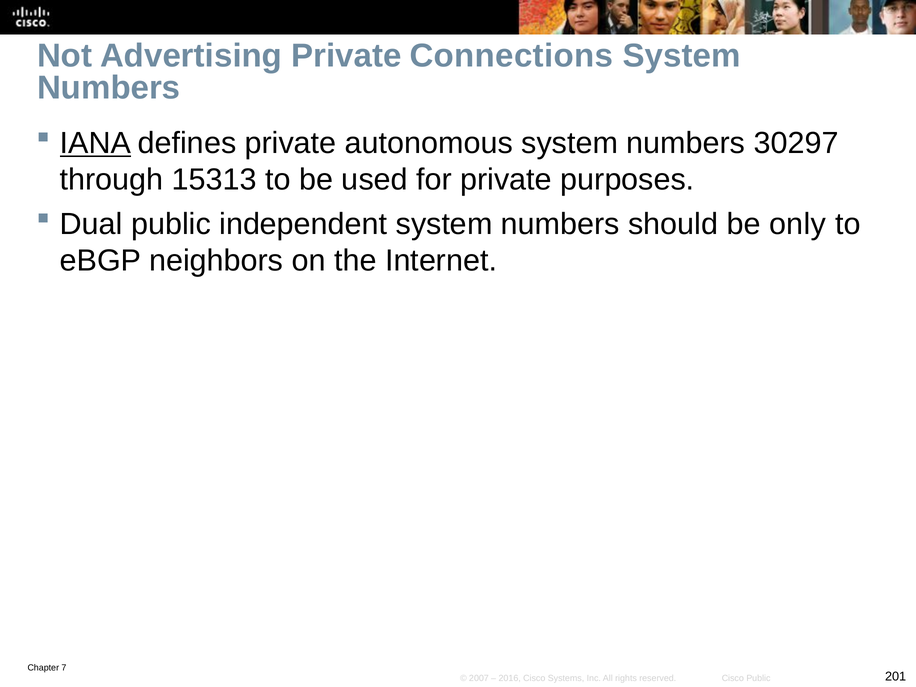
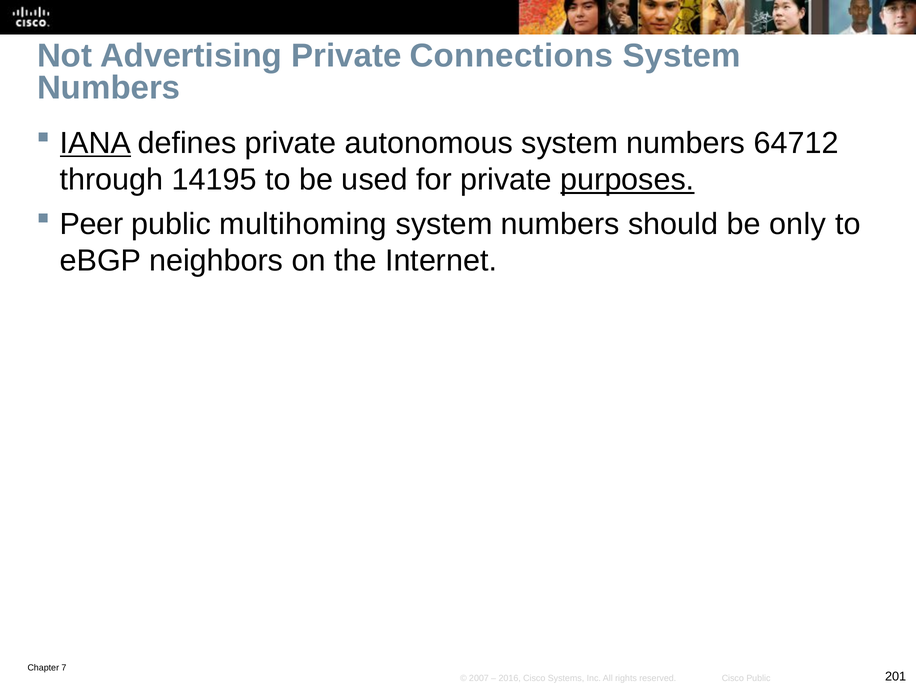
30297: 30297 -> 64712
15313: 15313 -> 14195
purposes underline: none -> present
Dual: Dual -> Peer
independent: independent -> multihoming
